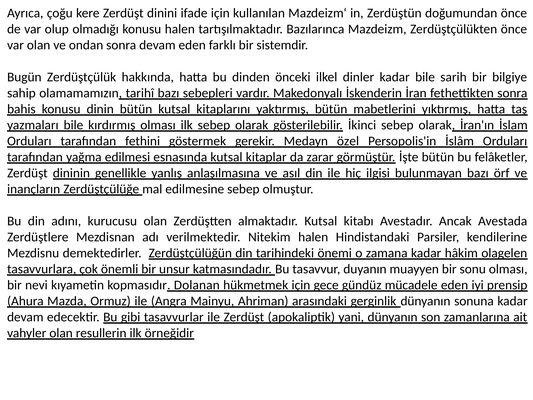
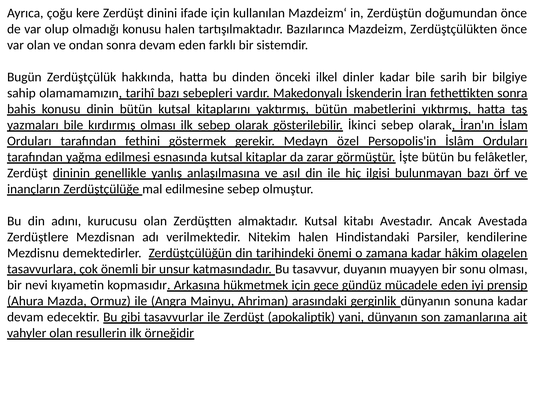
Dolanan: Dolanan -> Arkasına
